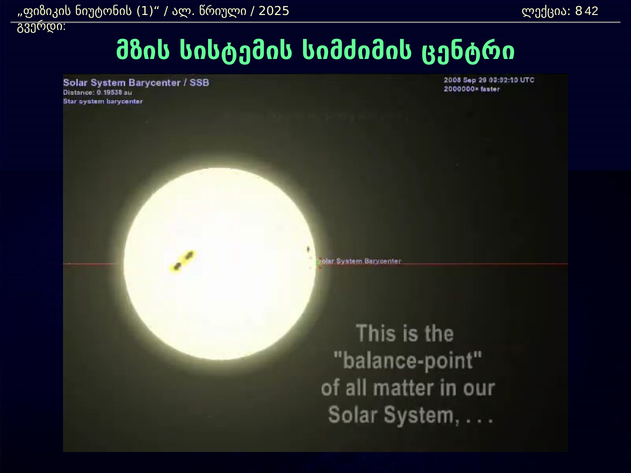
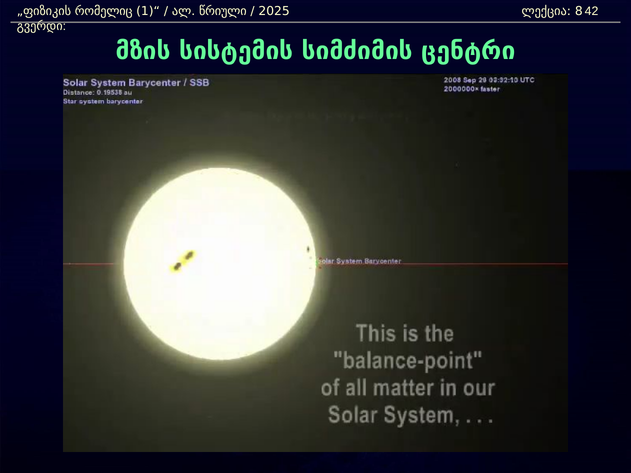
ნიუტონის: ნიუტონის -> რომელიც
